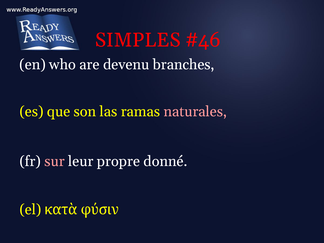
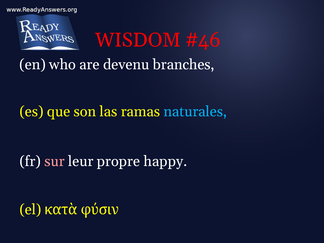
SIMPLES: SIMPLES -> WISDOM
naturales colour: pink -> light blue
donné: donné -> happy
